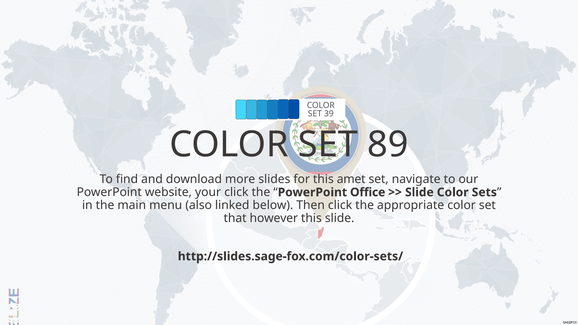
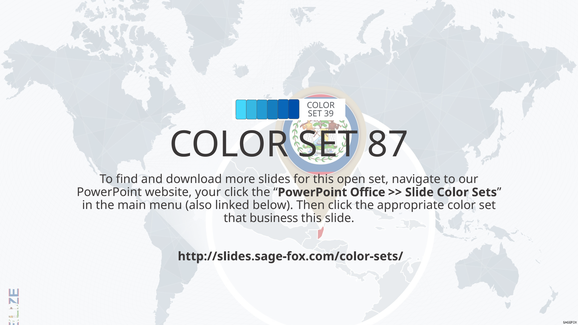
89: 89 -> 87
amet: amet -> open
however: however -> business
